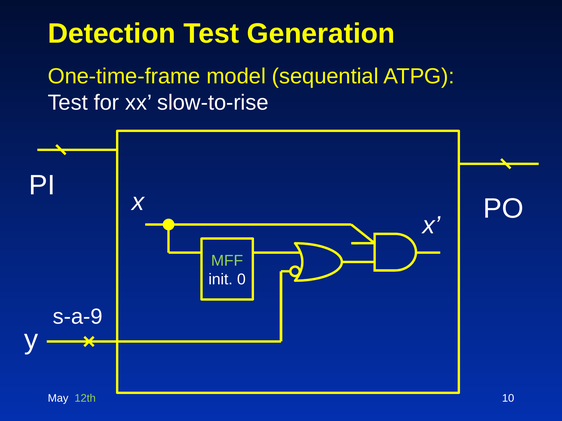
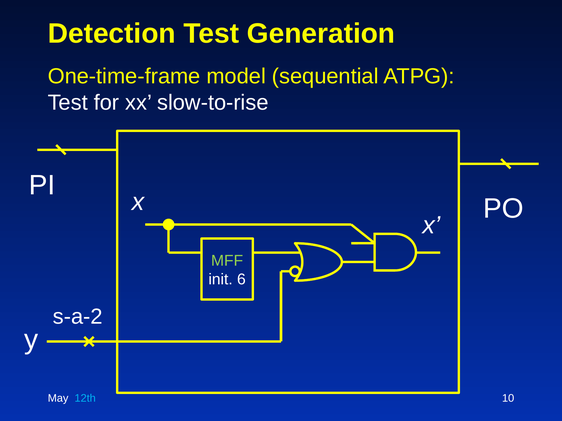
0: 0 -> 6
s-a-9: s-a-9 -> s-a-2
12th colour: light green -> light blue
